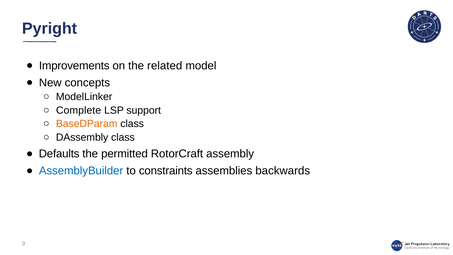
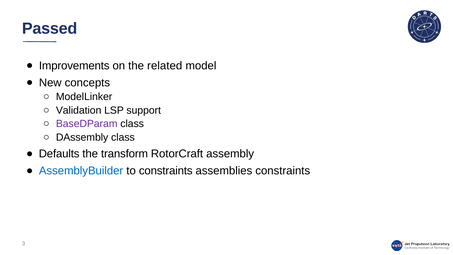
Pyright: Pyright -> Passed
Complete: Complete -> Validation
BaseDParam colour: orange -> purple
permitted: permitted -> transform
assemblies backwards: backwards -> constraints
